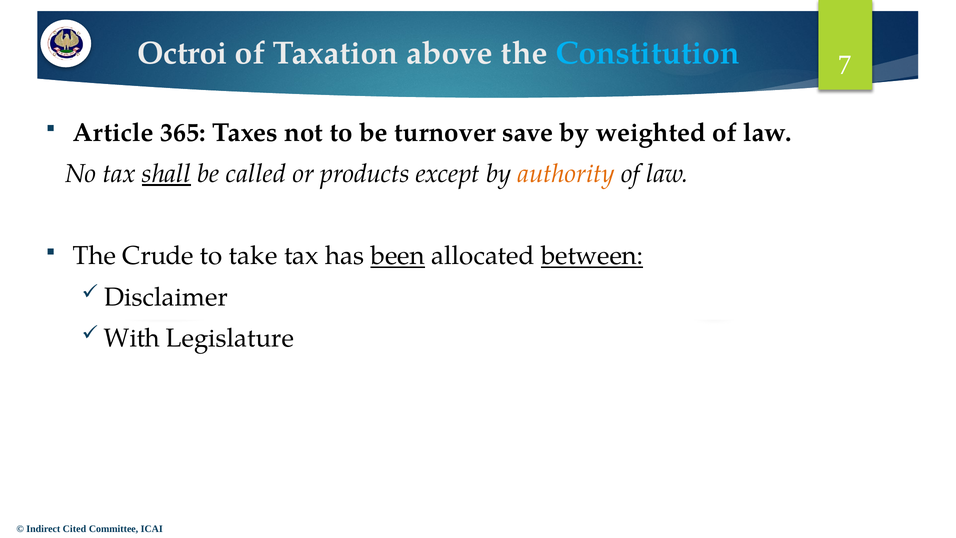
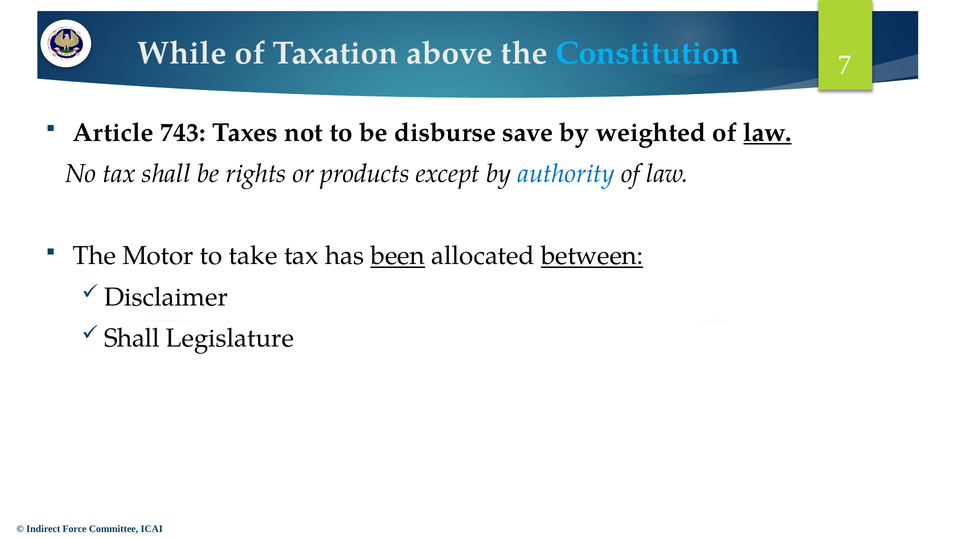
Octroi: Octroi -> While
365: 365 -> 743
turnover: turnover -> disburse
law at (768, 133) underline: none -> present
shall at (166, 174) underline: present -> none
called: called -> rights
authority colour: orange -> blue
Crude: Crude -> Motor
With at (132, 338): With -> Shall
Cited: Cited -> Force
